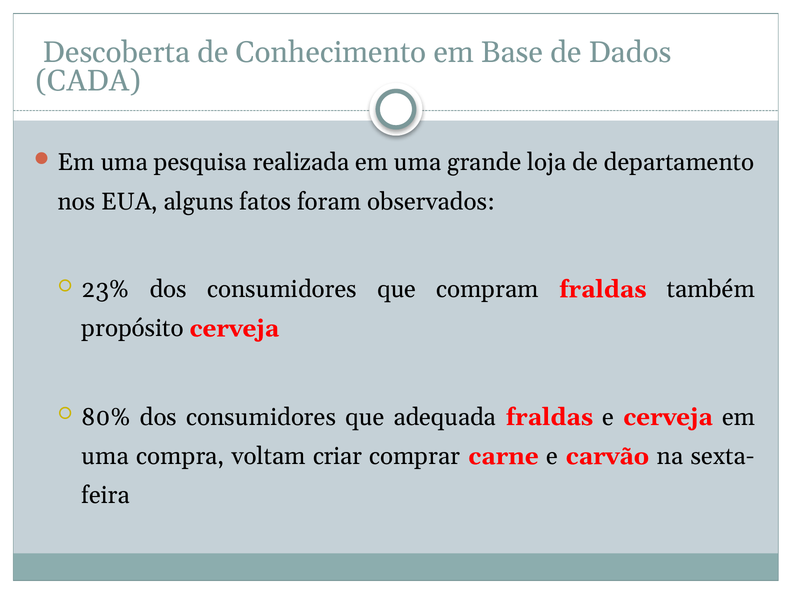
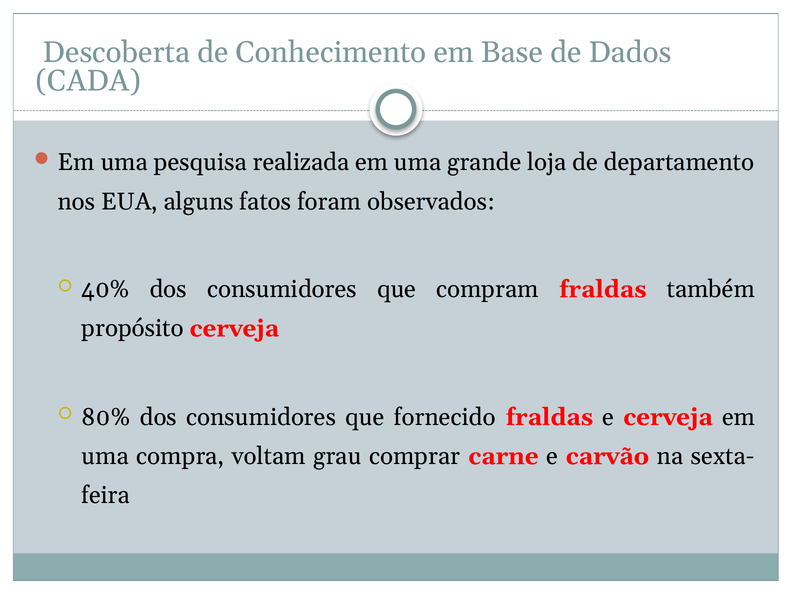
23%: 23% -> 40%
adequada: adequada -> fornecido
criar: criar -> grau
